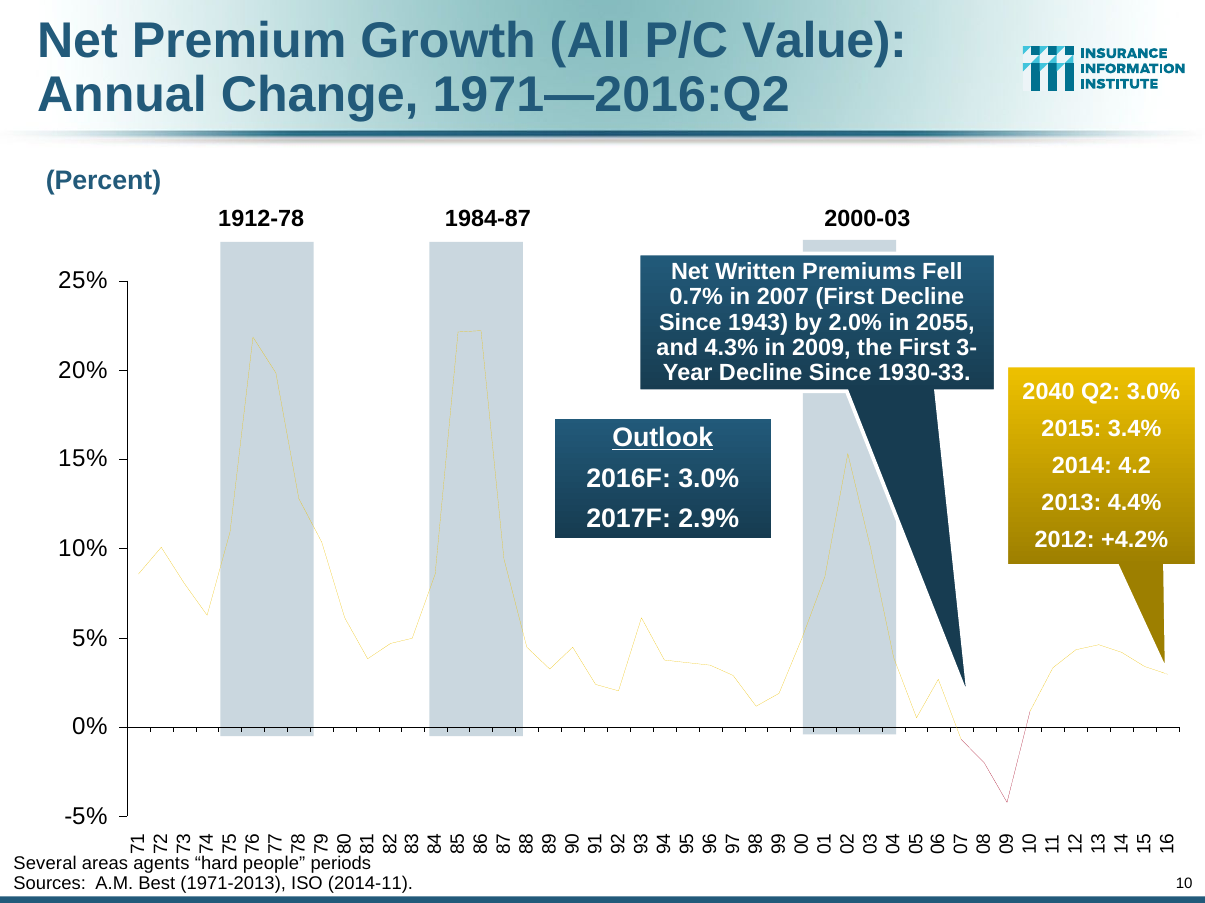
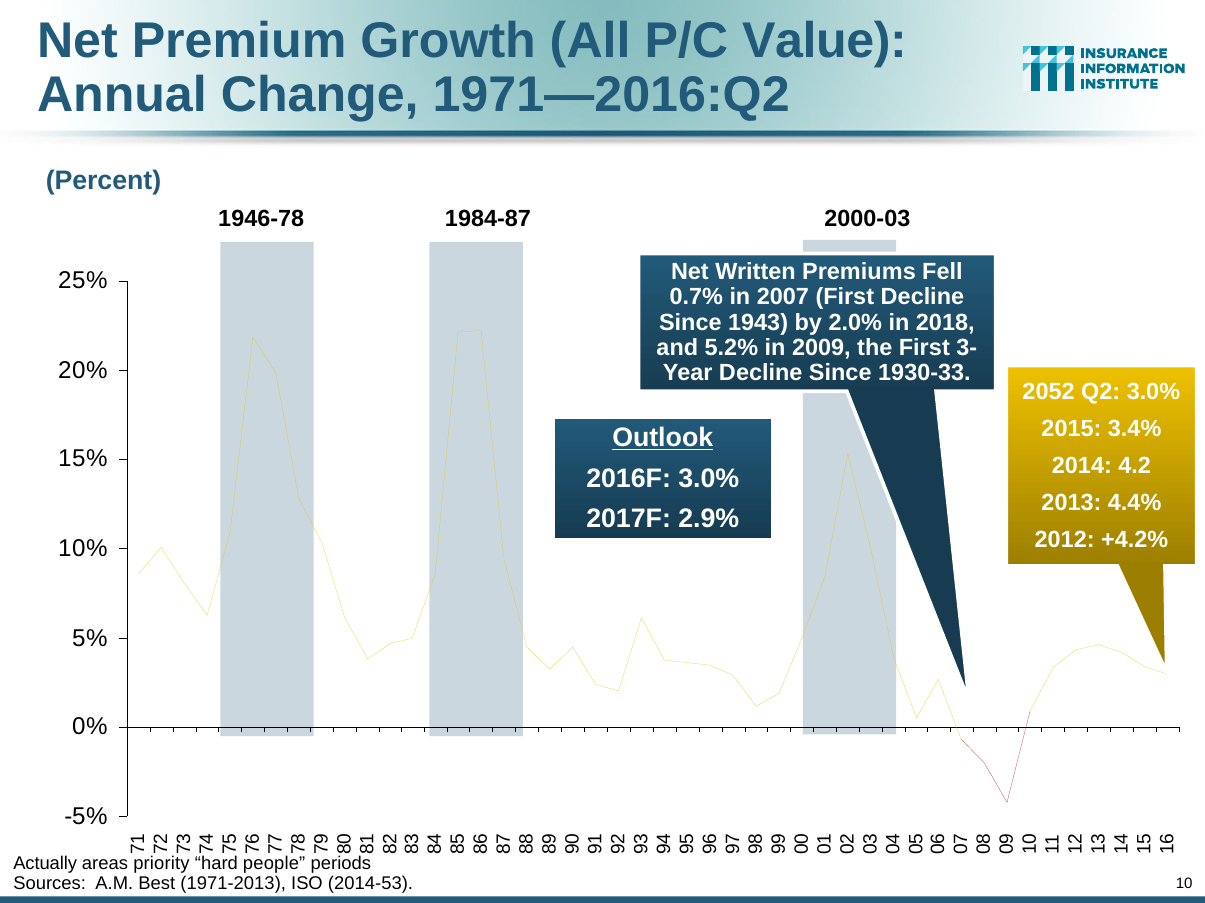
1912-78: 1912-78 -> 1946-78
2055: 2055 -> 2018
4.3%: 4.3% -> 5.2%
2040: 2040 -> 2052
Several: Several -> Actually
agents: agents -> priority
2014-11: 2014-11 -> 2014-53
